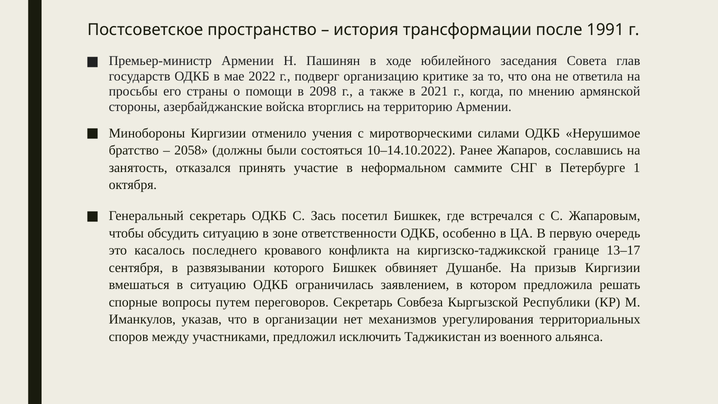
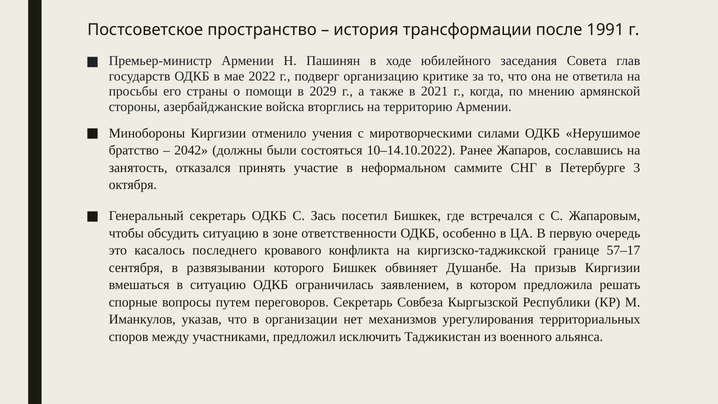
2098: 2098 -> 2029
2058: 2058 -> 2042
1: 1 -> 3
13–17: 13–17 -> 57–17
